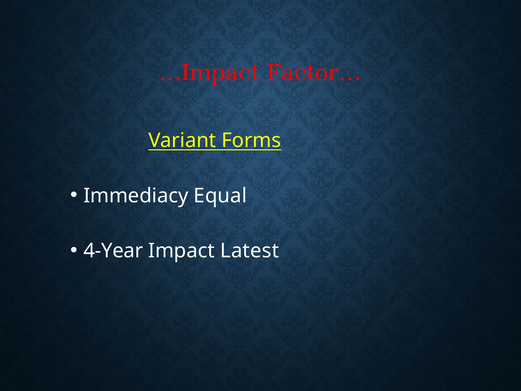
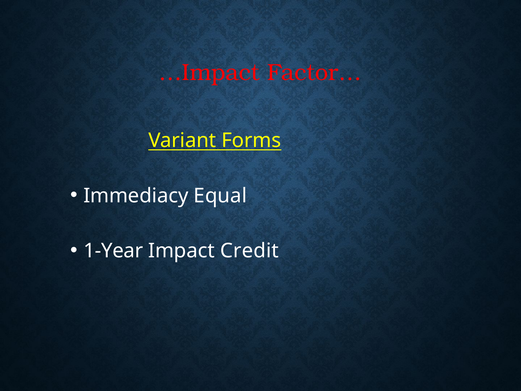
4-Year: 4-Year -> 1-Year
Latest: Latest -> Credit
